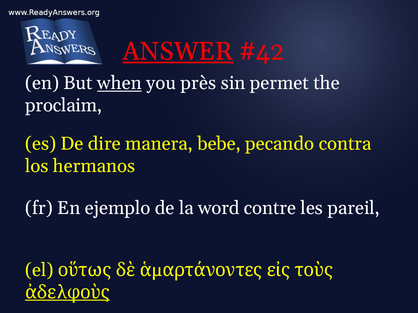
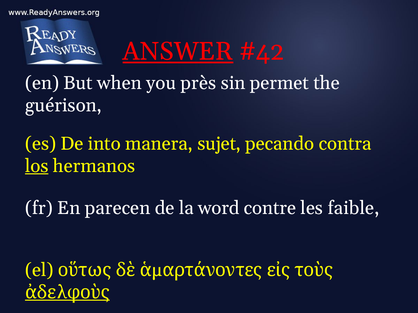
when underline: present -> none
proclaim: proclaim -> guérison
dire: dire -> into
bebe: bebe -> sujet
los underline: none -> present
ejemplo: ejemplo -> parecen
pareil: pareil -> faible
